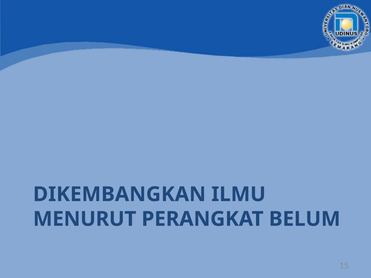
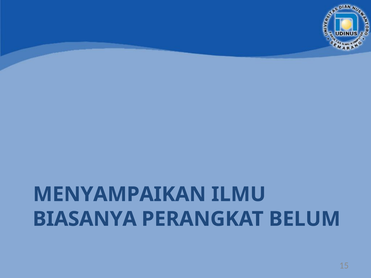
DIKEMBANGKAN: DIKEMBANGKAN -> MENYAMPAIKAN
MENURUT: MENURUT -> BIASANYA
